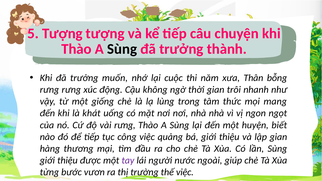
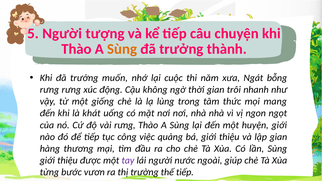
5 Tượng: Tượng -> Người
Sùng at (122, 49) colour: black -> orange
Thân: Thân -> Ngát
huyện biết: biết -> giới
thế việc: việc -> tiếp
